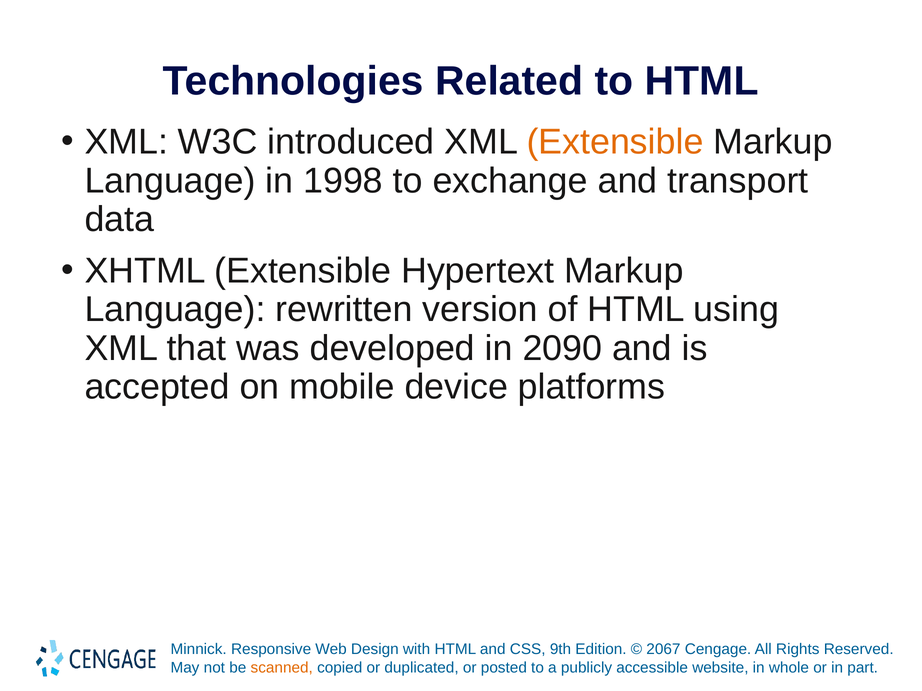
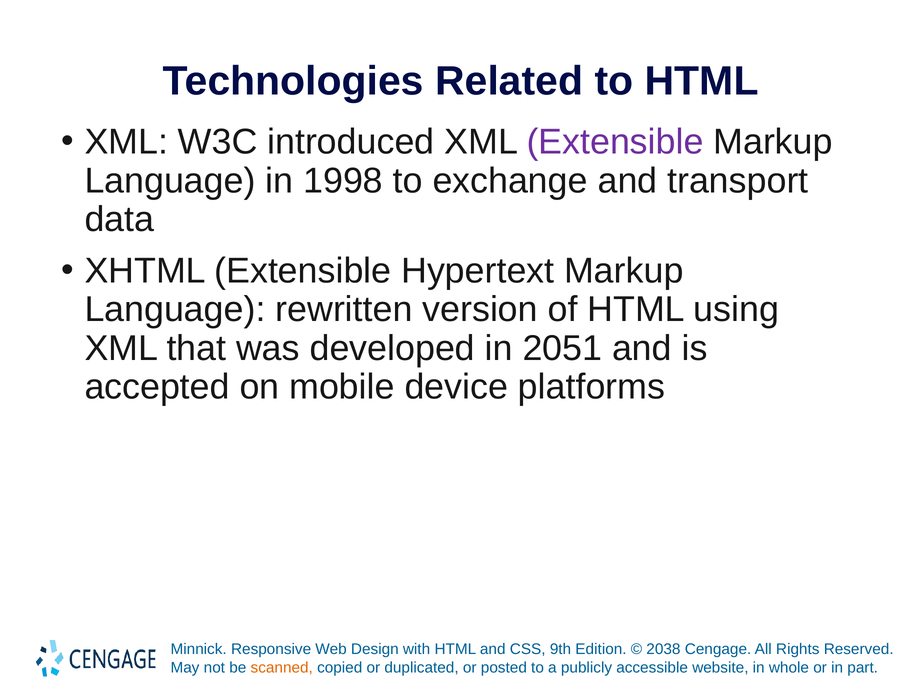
Extensible at (615, 142) colour: orange -> purple
2090: 2090 -> 2051
2067: 2067 -> 2038
